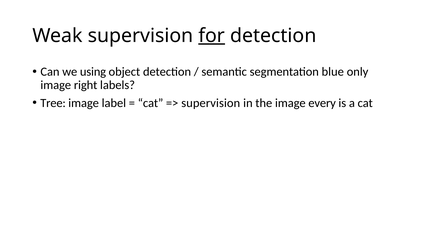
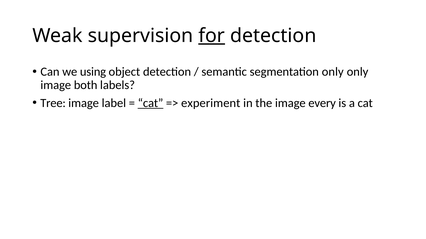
segmentation blue: blue -> only
right: right -> both
cat at (151, 103) underline: none -> present
supervision at (211, 103): supervision -> experiment
